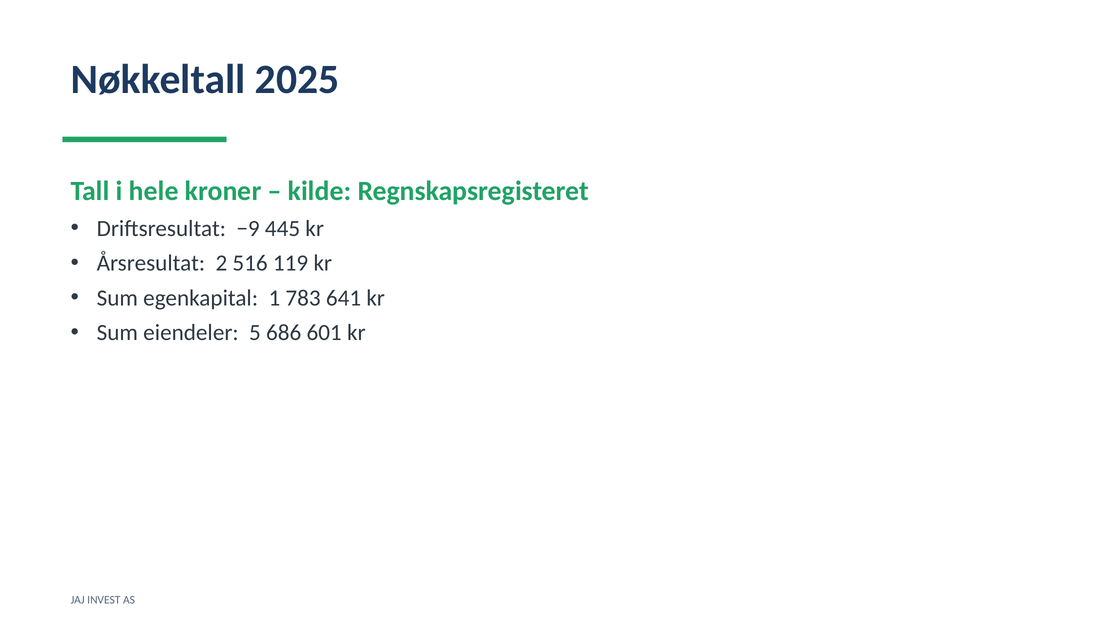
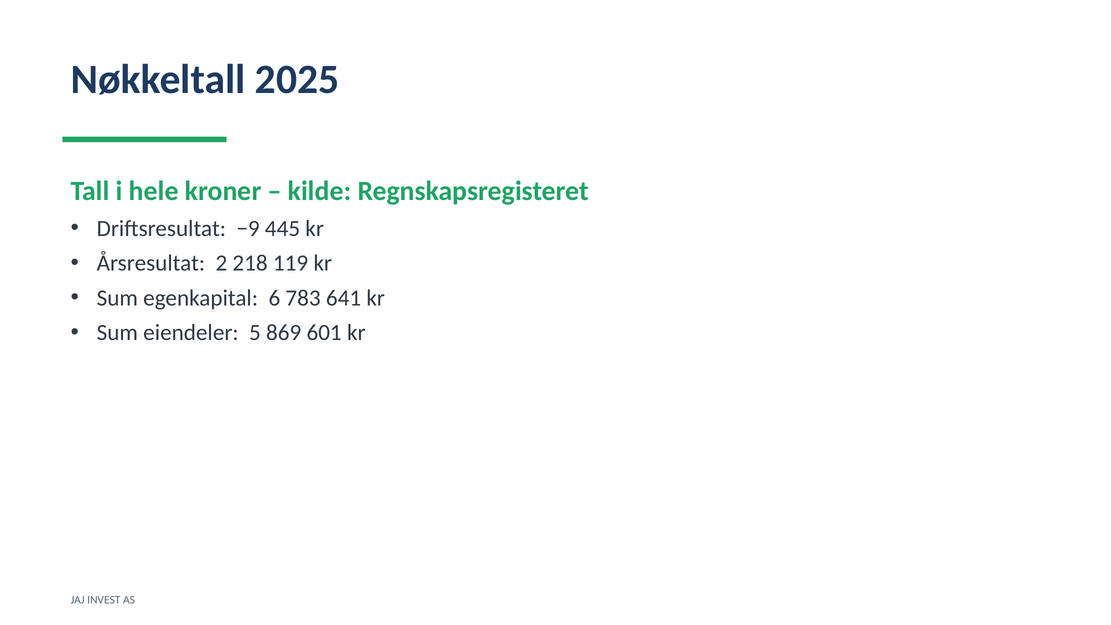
516: 516 -> 218
1: 1 -> 6
686: 686 -> 869
